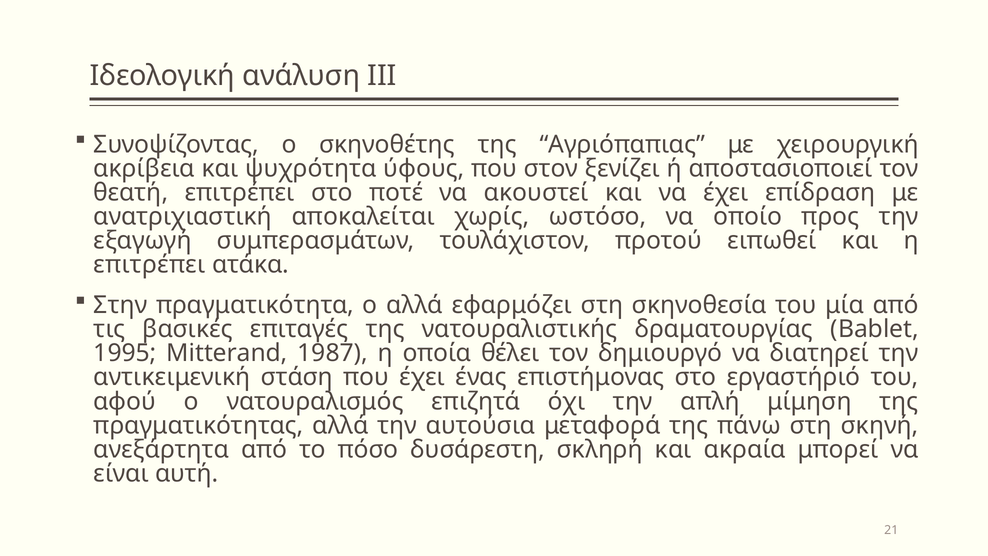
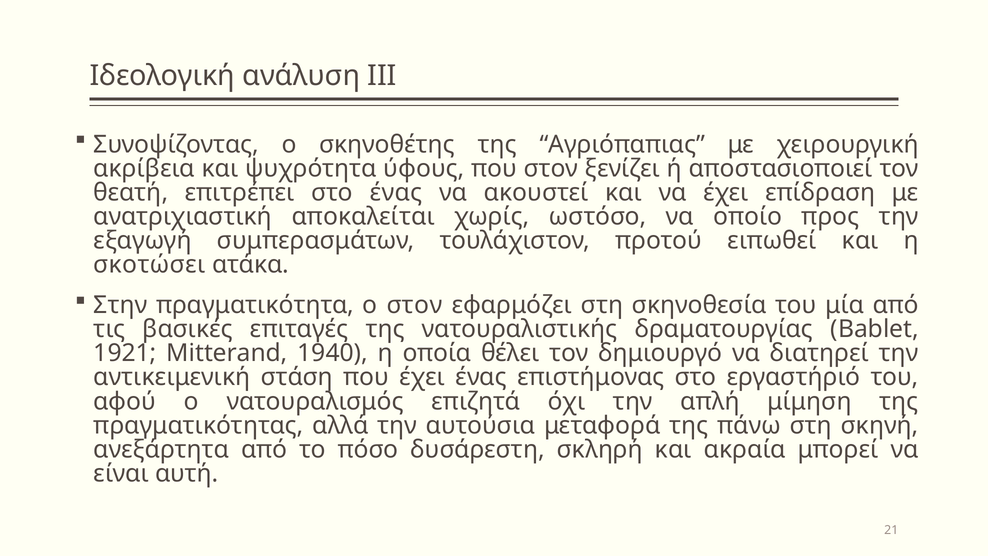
στο ποτέ: ποτέ -> ένας
επιτρέπει at (149, 264): επιτρέπει -> σκοτώσει
ο αλλά: αλλά -> στον
1995: 1995 -> 1921
1987: 1987 -> 1940
